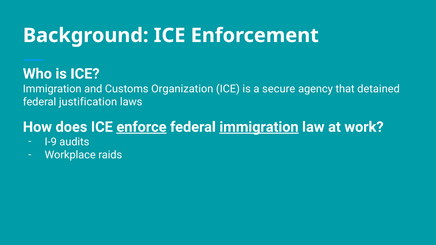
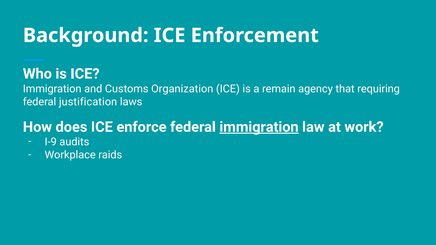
secure: secure -> remain
detained: detained -> requiring
enforce underline: present -> none
